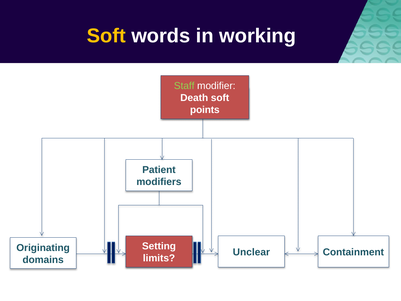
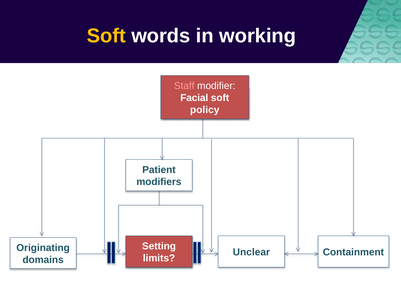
Staff at (184, 86) colour: light green -> pink
Death: Death -> Facial
points: points -> policy
